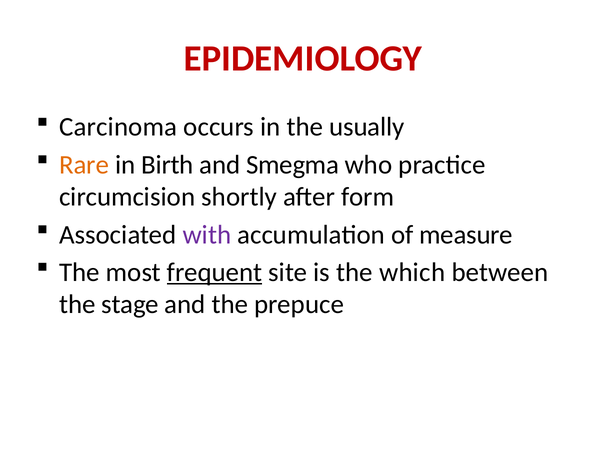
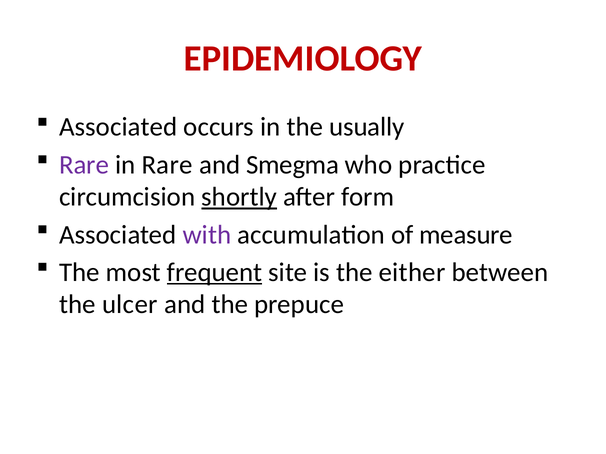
Carcinoma at (118, 127): Carcinoma -> Associated
Rare at (84, 165) colour: orange -> purple
in Birth: Birth -> Rare
shortly underline: none -> present
which: which -> either
stage: stage -> ulcer
